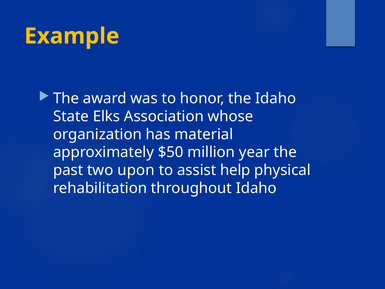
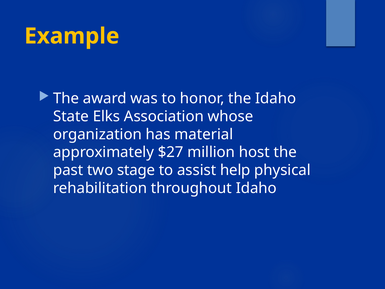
$50: $50 -> $27
year: year -> host
upon: upon -> stage
